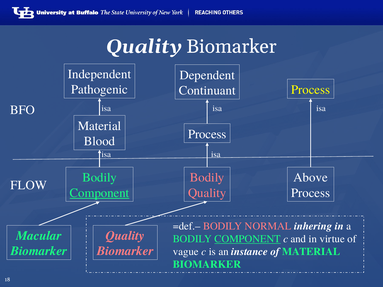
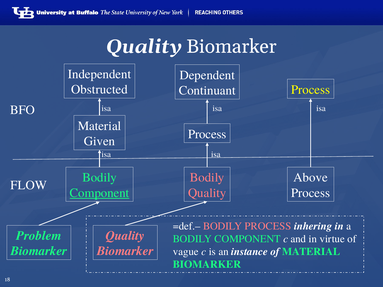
Pathogenic: Pathogenic -> Obstructed
Blood: Blood -> Given
BODILY NORMAL: NORMAL -> PROCESS
Macular: Macular -> Problem
COMPONENT at (248, 239) underline: present -> none
